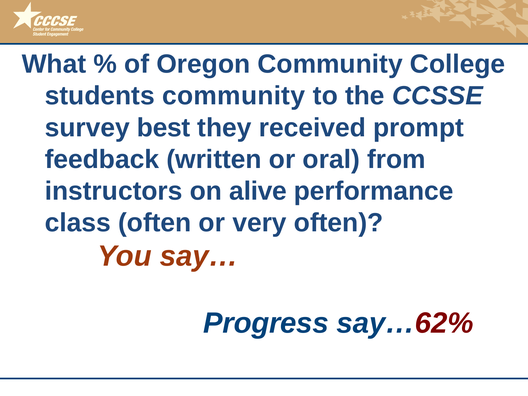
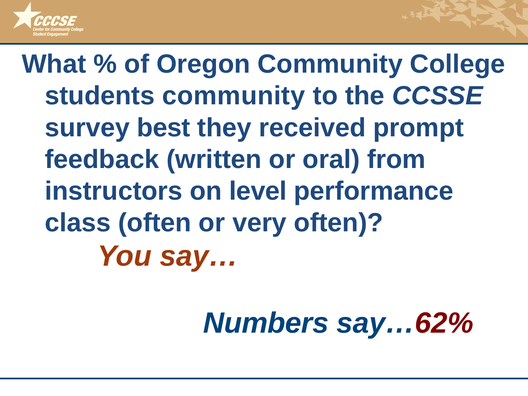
alive: alive -> level
Progress: Progress -> Numbers
